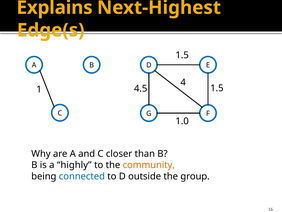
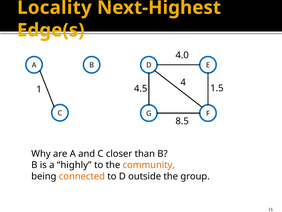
Explains: Explains -> Locality
1.5 at (182, 55): 1.5 -> 4.0
1.0: 1.0 -> 8.5
connected colour: blue -> orange
